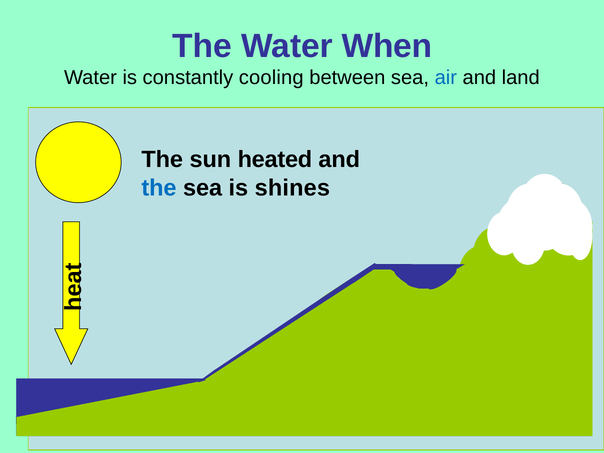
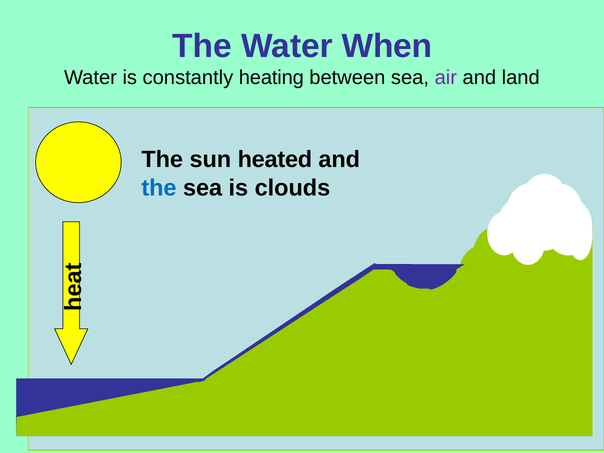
cooling: cooling -> heating
air colour: blue -> purple
shines: shines -> clouds
